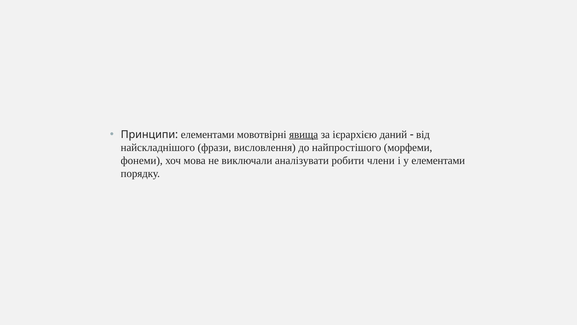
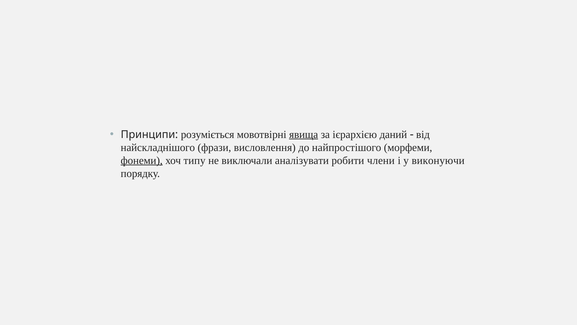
Принципи елементами: елементами -> розуміється
фонеми underline: none -> present
мова: мова -> типу
у елементами: елементами -> виконуючи
